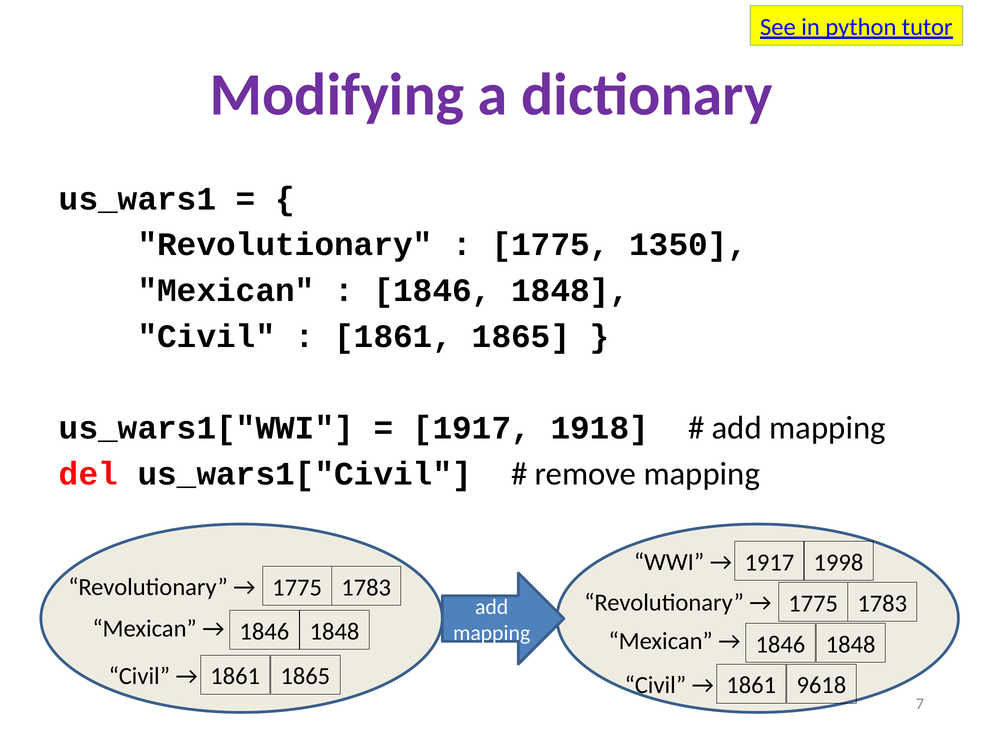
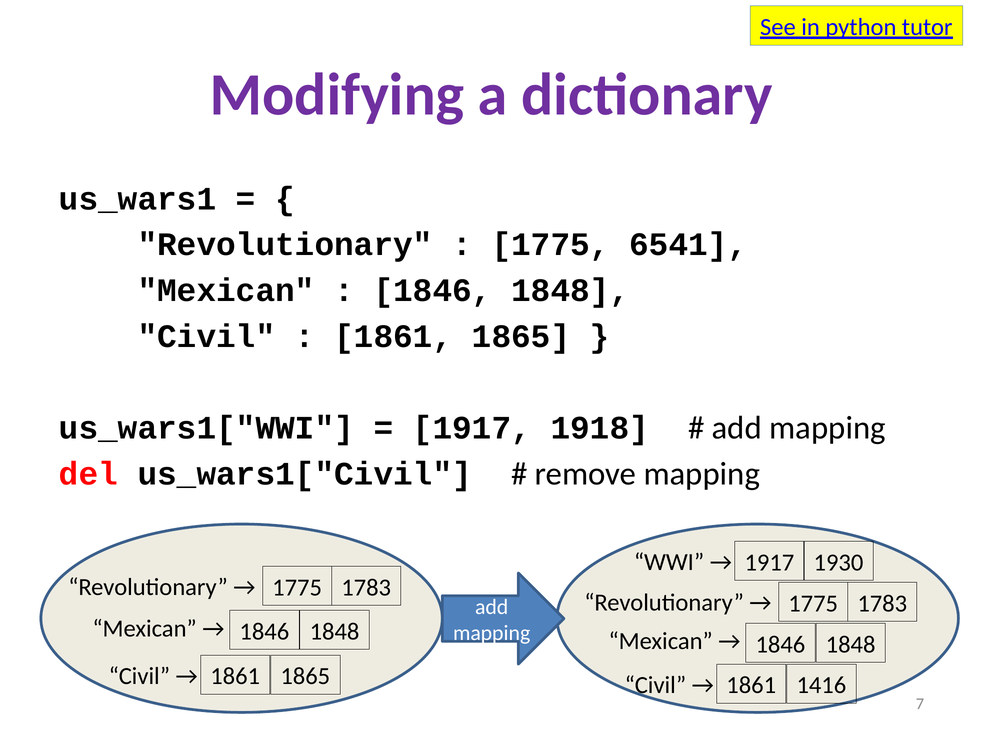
1350: 1350 -> 6541
1998: 1998 -> 1930
9618: 9618 -> 1416
